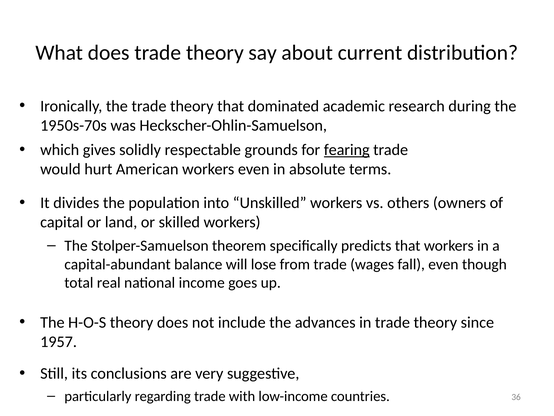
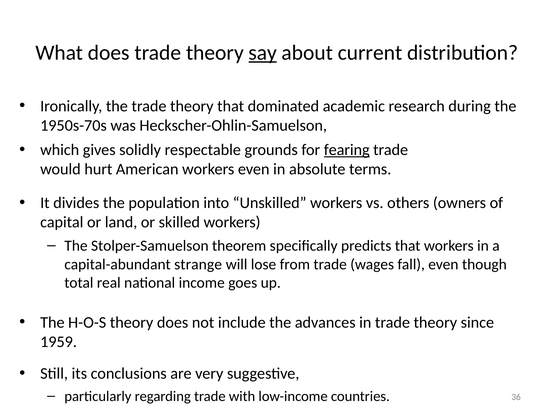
say underline: none -> present
balance: balance -> strange
1957: 1957 -> 1959
